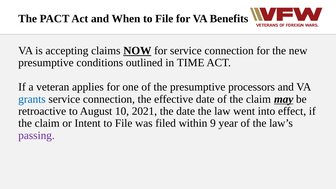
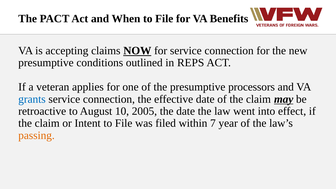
TIME: TIME -> REPS
2021: 2021 -> 2005
9: 9 -> 7
passing colour: purple -> orange
